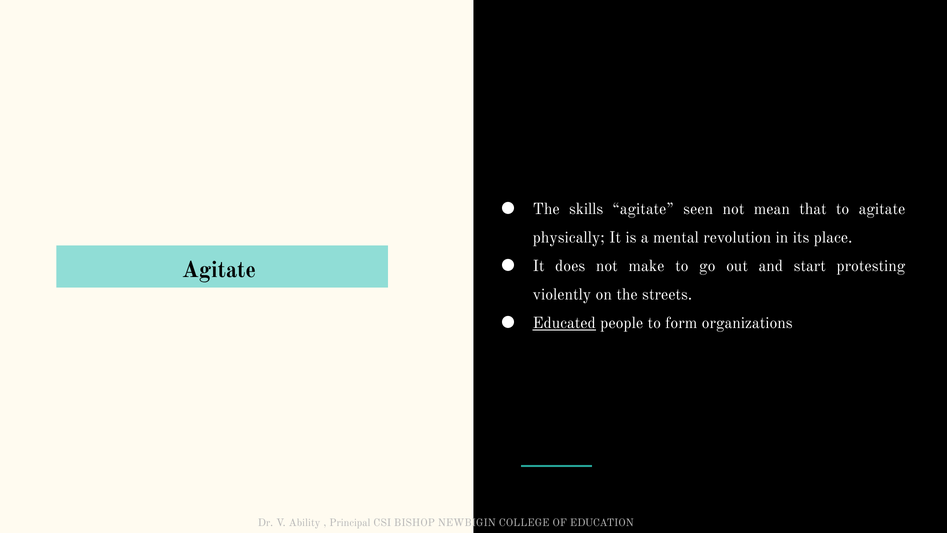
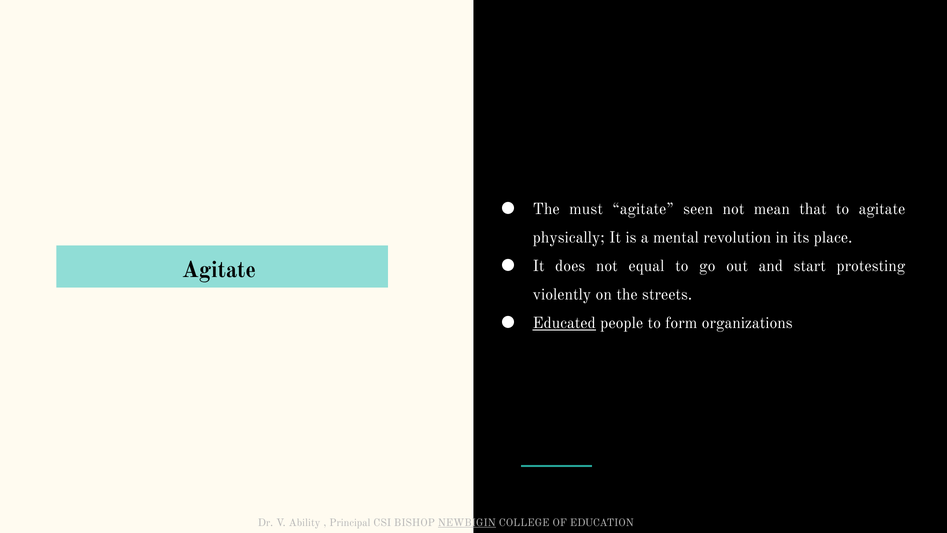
skills: skills -> must
make: make -> equal
NEWBIGIN underline: none -> present
